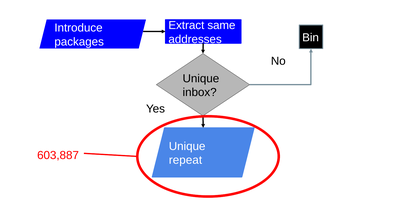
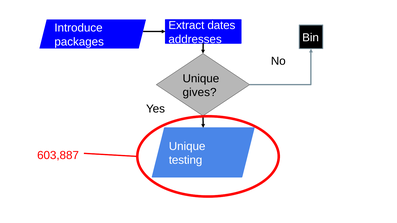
same: same -> dates
inbox: inbox -> gives
repeat: repeat -> testing
